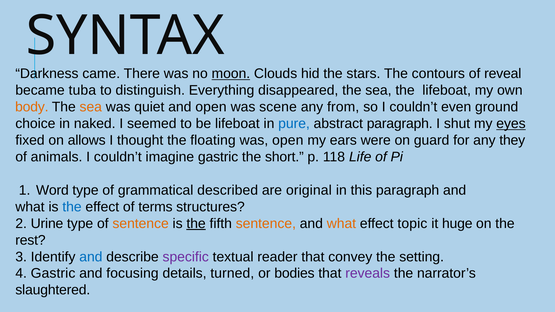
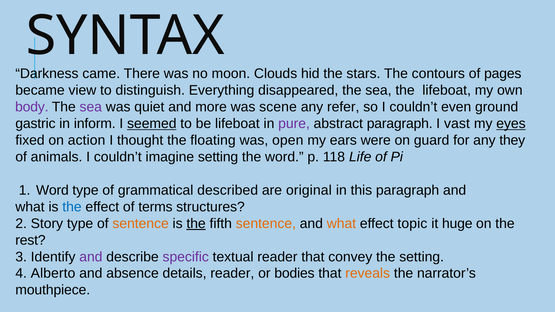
moon underline: present -> none
reveal: reveal -> pages
tuba: tuba -> view
body colour: orange -> purple
sea at (91, 107) colour: orange -> purple
and open: open -> more
from: from -> refer
choice: choice -> gastric
naked: naked -> inform
seemed underline: none -> present
pure colour: blue -> purple
shut: shut -> vast
allows: allows -> action
imagine gastric: gastric -> setting
the short: short -> word
Urine: Urine -> Story
and at (91, 257) colour: blue -> purple
4 Gastric: Gastric -> Alberto
focusing: focusing -> absence
details turned: turned -> reader
reveals colour: purple -> orange
slaughtered: slaughtered -> mouthpiece
